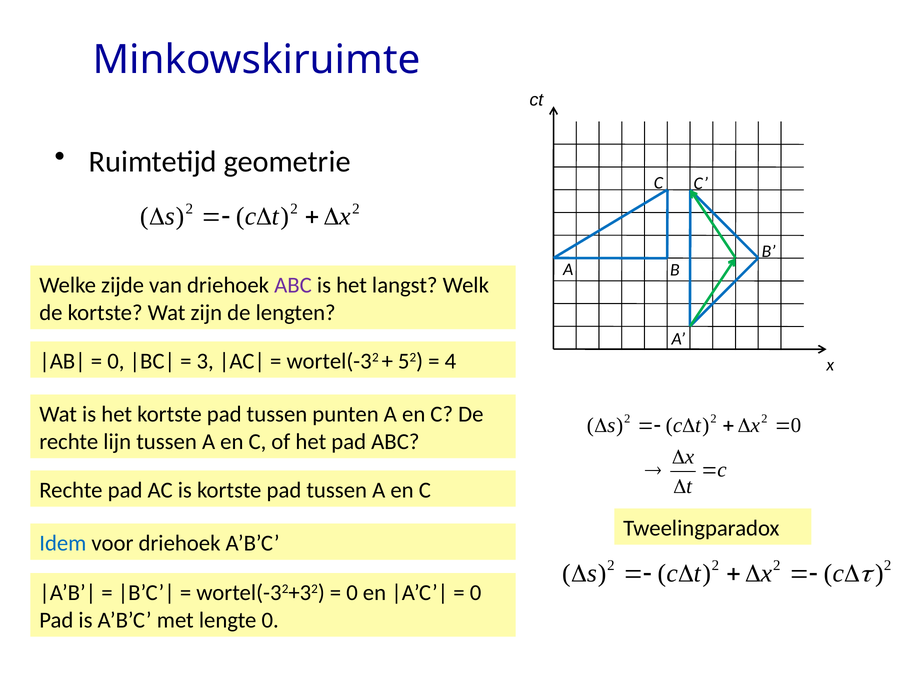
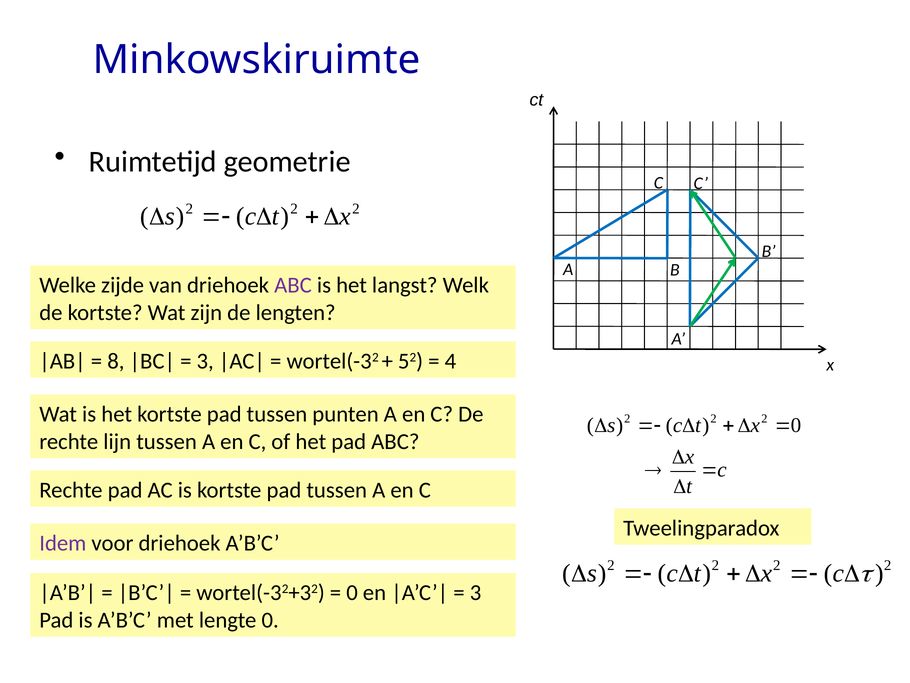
0 at (116, 361): 0 -> 8
Idem colour: blue -> purple
0 at (476, 592): 0 -> 3
